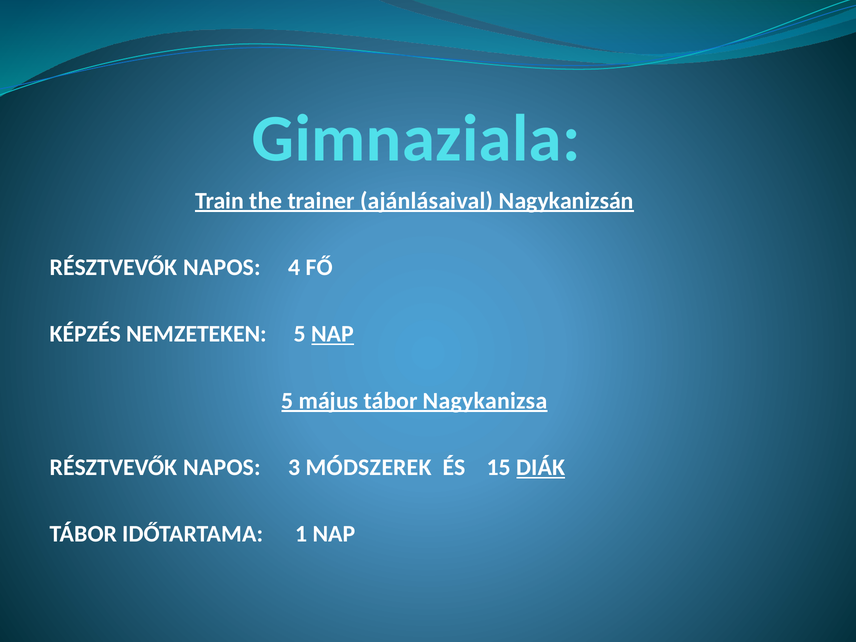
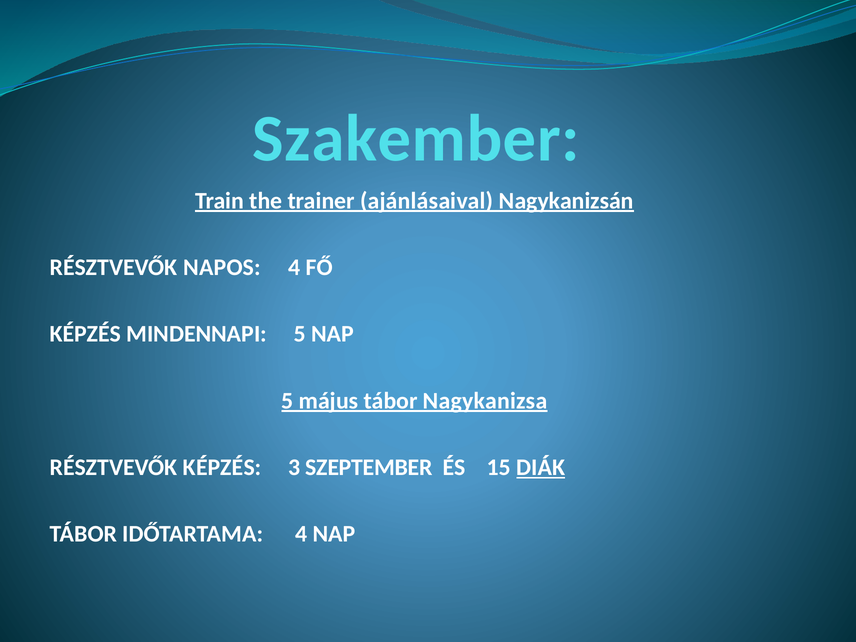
Gimnaziala: Gimnaziala -> Szakember
NEMZETEKEN: NEMZETEKEN -> MINDENNAPI
NAP at (333, 334) underline: present -> none
NAPOS at (222, 467): NAPOS -> KÉPZÉS
MÓDSZEREK: MÓDSZEREK -> SZEPTEMBER
IDŐTARTAMA 1: 1 -> 4
